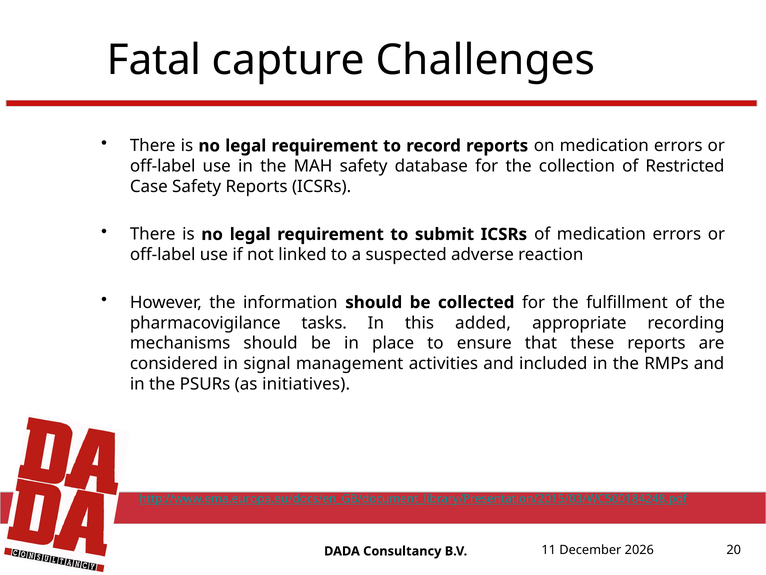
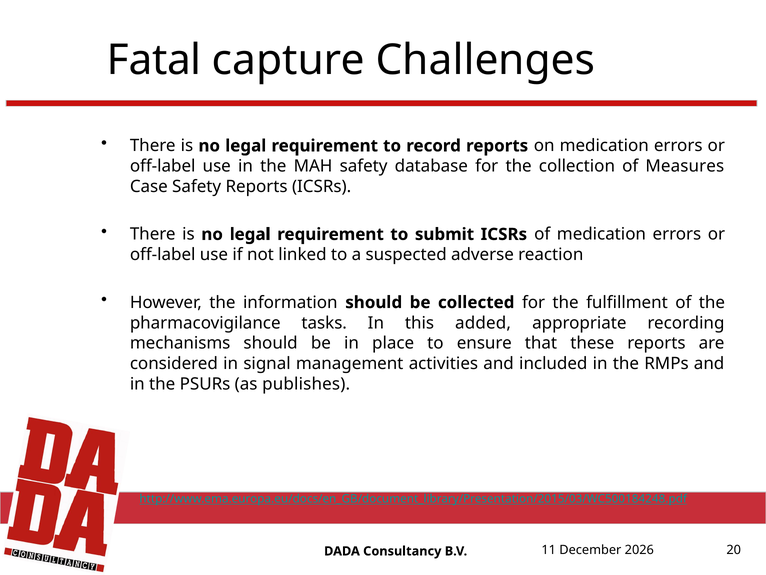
Restricted: Restricted -> Measures
initiatives: initiatives -> publishes
